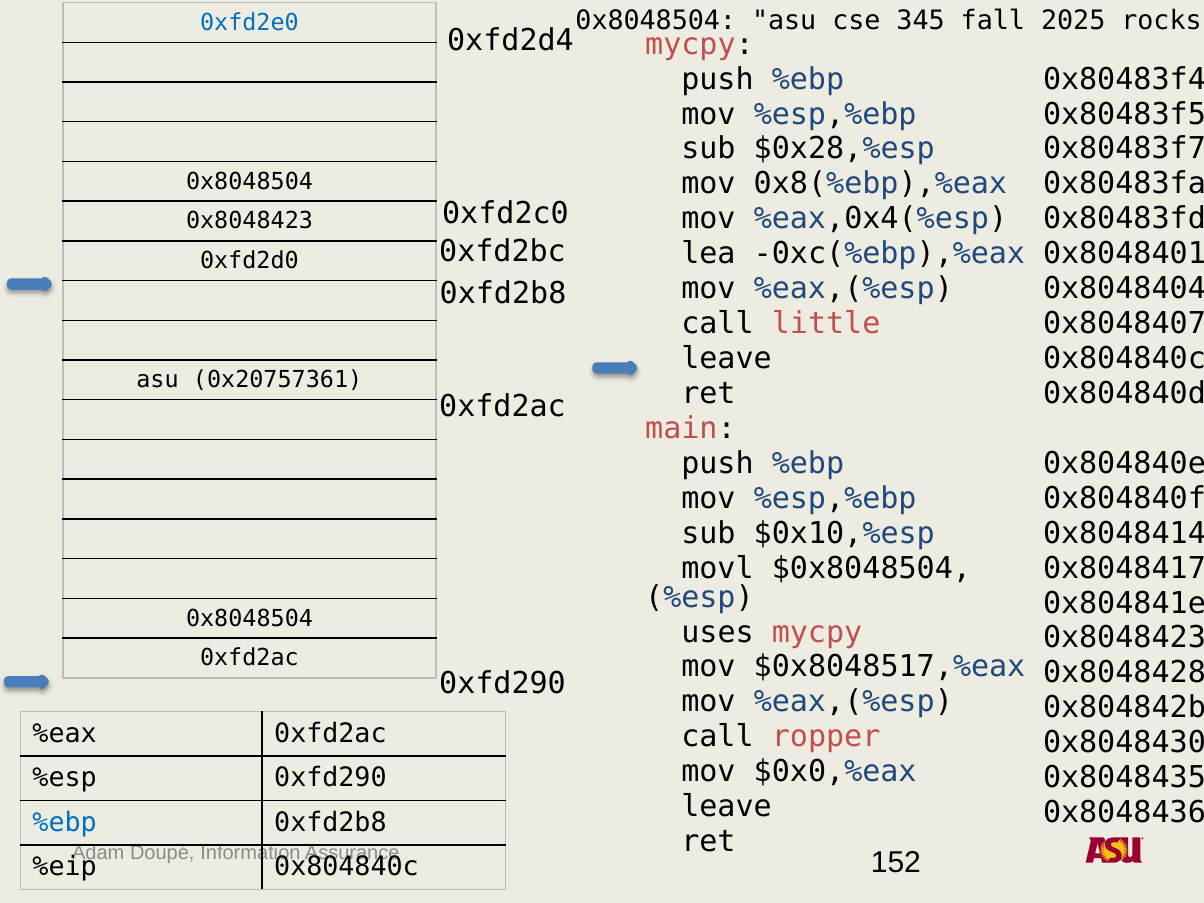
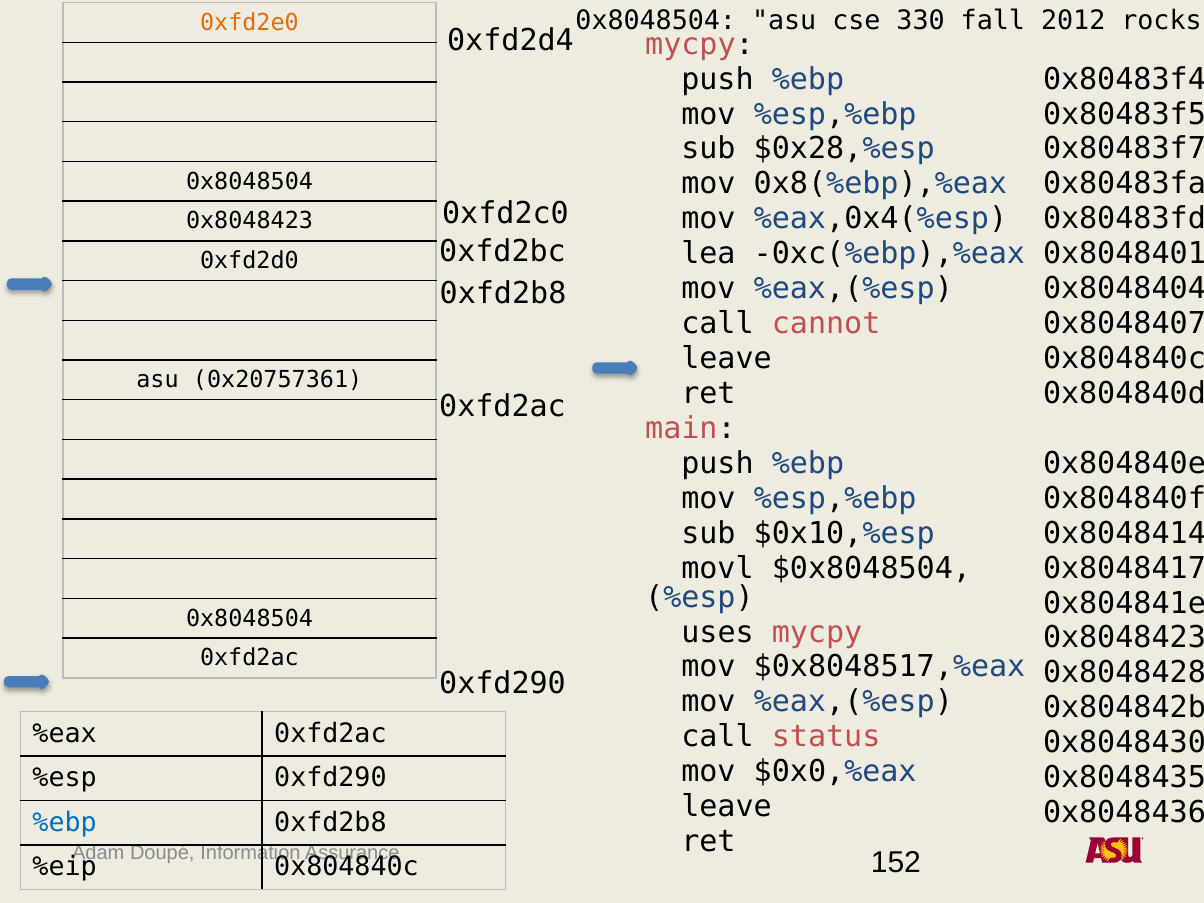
345: 345 -> 330
2025: 2025 -> 2012
0xfd2e0 colour: blue -> orange
little: little -> cannot
ropper: ropper -> status
